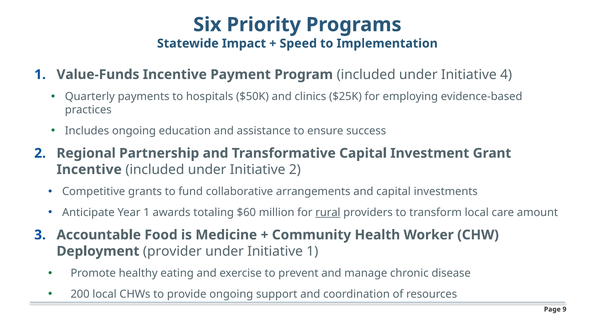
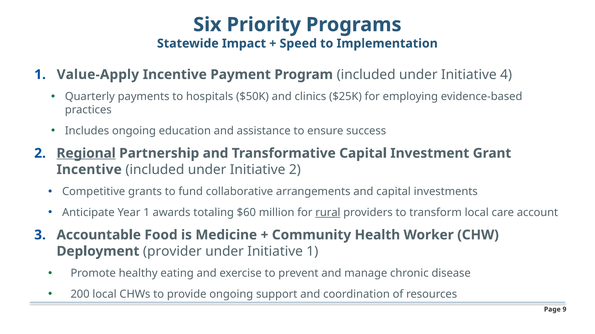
Value-Funds: Value-Funds -> Value-Apply
Regional underline: none -> present
amount: amount -> account
